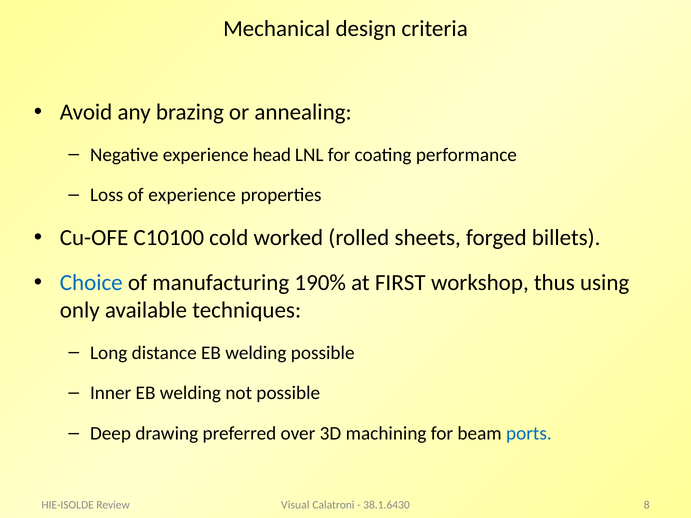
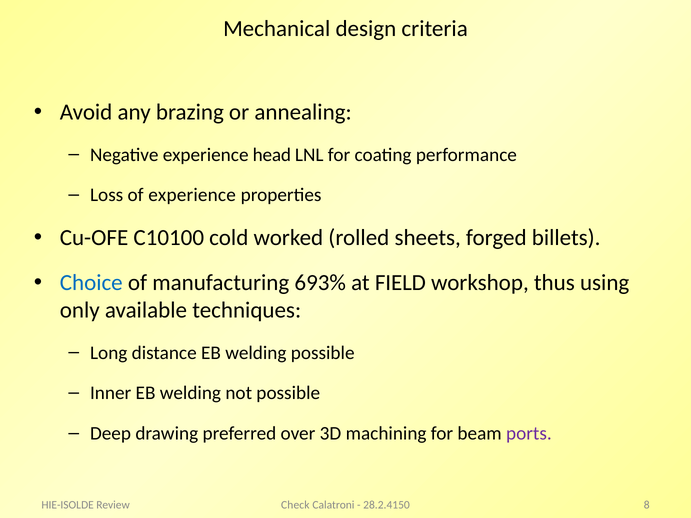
190%: 190% -> 693%
FIRST: FIRST -> FIELD
ports colour: blue -> purple
Visual: Visual -> Check
38.1.6430: 38.1.6430 -> 28.2.4150
